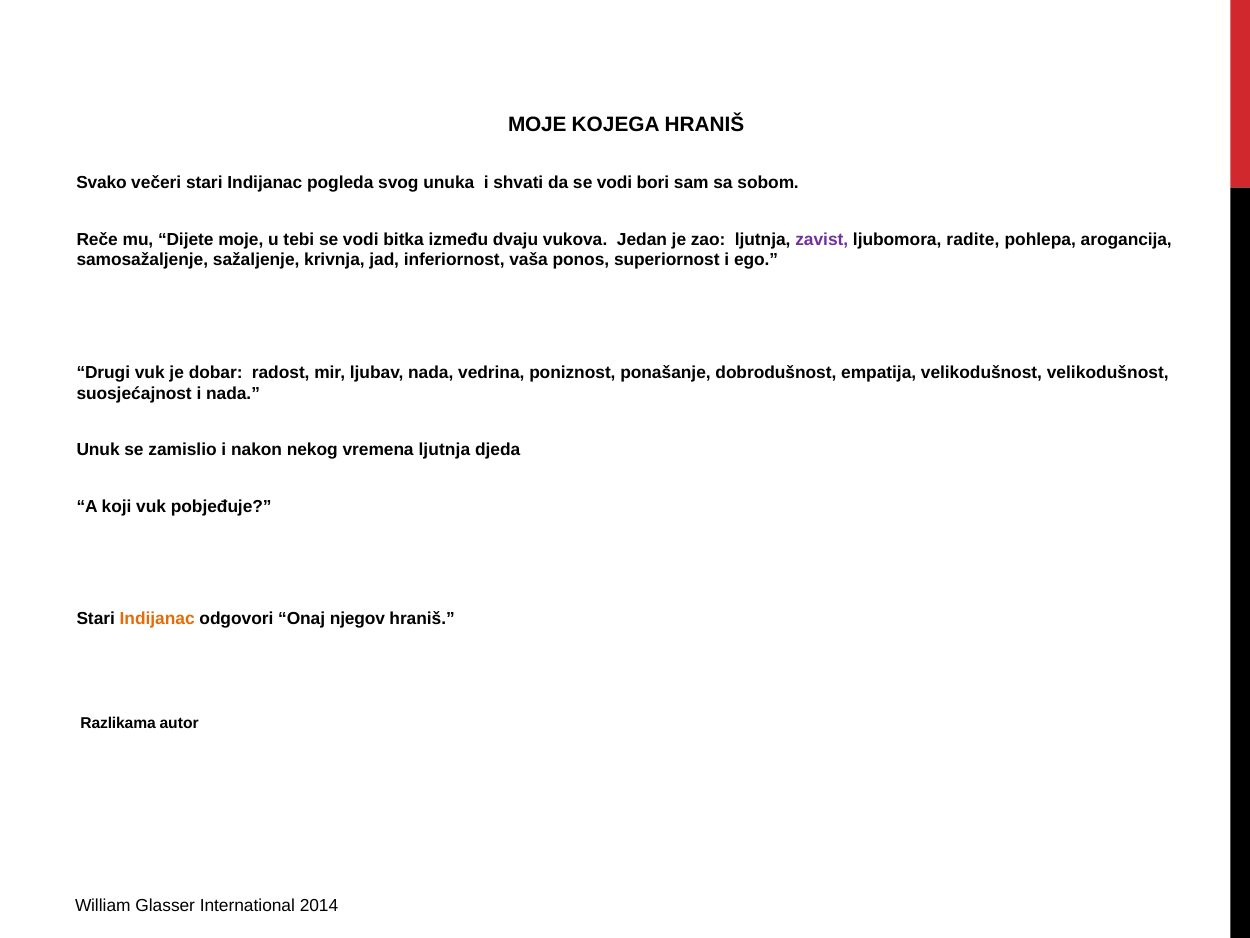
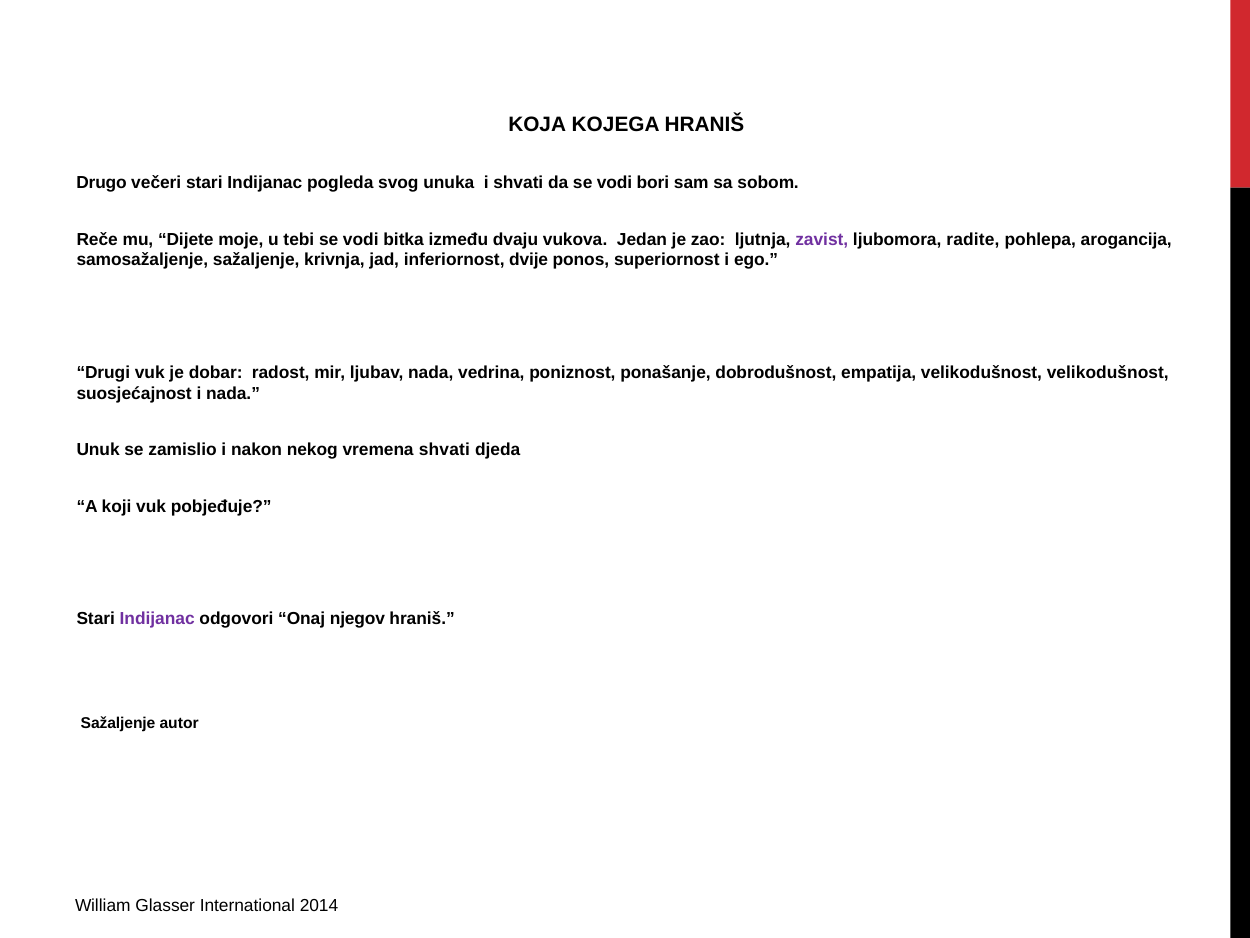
MOJE at (537, 125): MOJE -> KOJA
Svako: Svako -> Drugo
vaša: vaša -> dvije
vremena ljutnja: ljutnja -> shvati
Indijanac at (157, 619) colour: orange -> purple
Razlikama at (118, 723): Razlikama -> Sažaljenje
